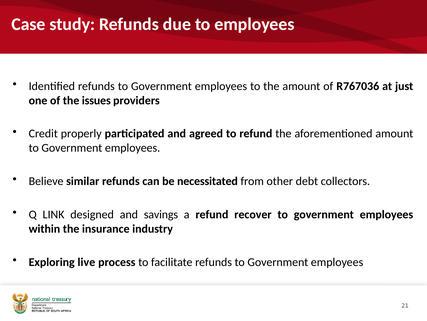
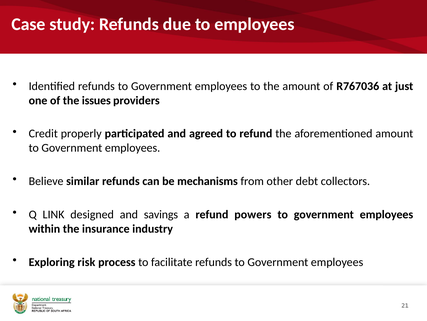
necessitated: necessitated -> mechanisms
recover: recover -> powers
live: live -> risk
